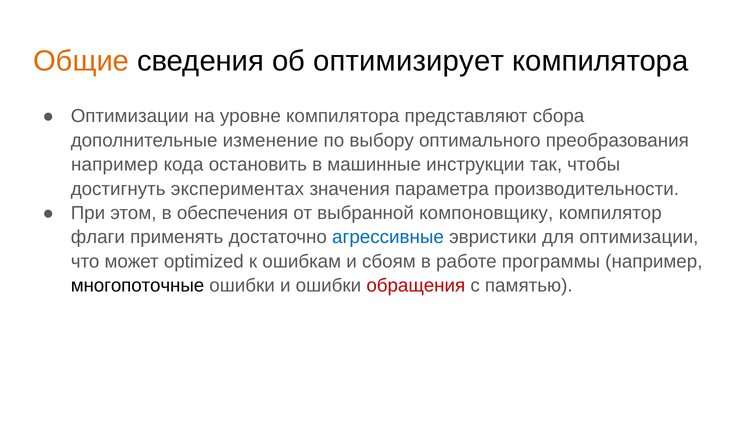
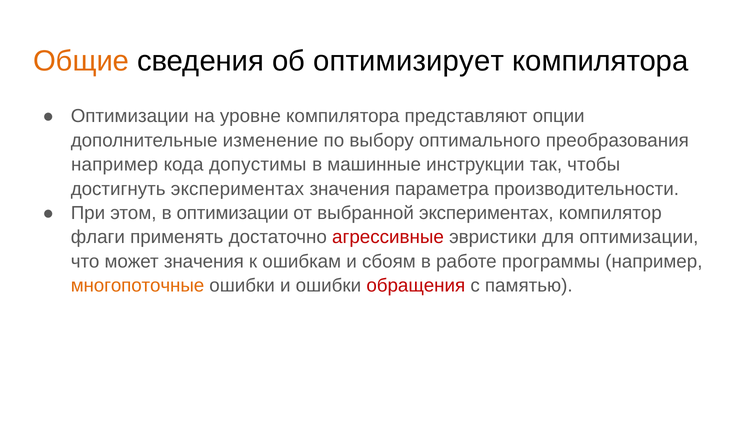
сбора: сбора -> опции
остановить: остановить -> допустимы
в обеспечения: обеспечения -> оптимизации
выбранной компоновщику: компоновщику -> экспериментах
агрессивные colour: blue -> red
может optimized: optimized -> значения
многопоточные colour: black -> orange
